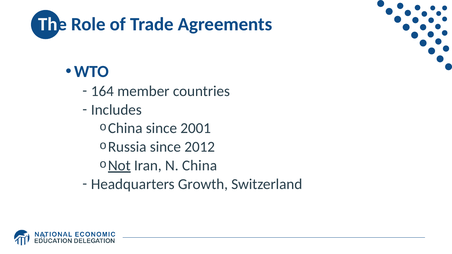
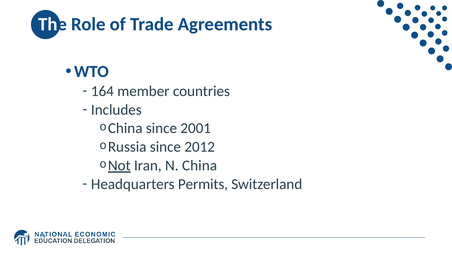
Growth: Growth -> Permits
